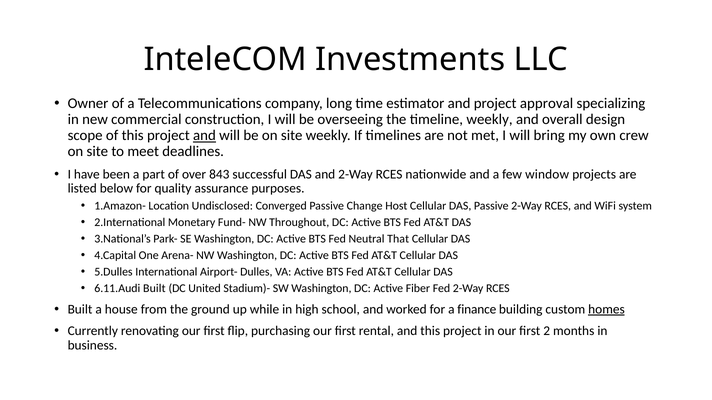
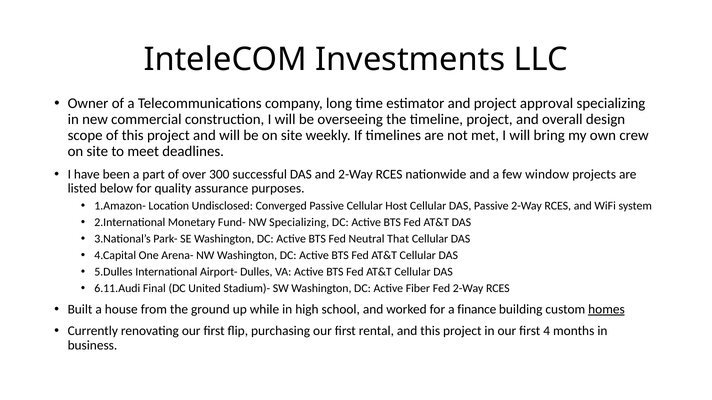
timeline weekly: weekly -> project
and at (204, 136) underline: present -> none
843: 843 -> 300
Passive Change: Change -> Cellular
NW Throughout: Throughout -> Specializing
6.11.Audi Built: Built -> Final
2: 2 -> 4
